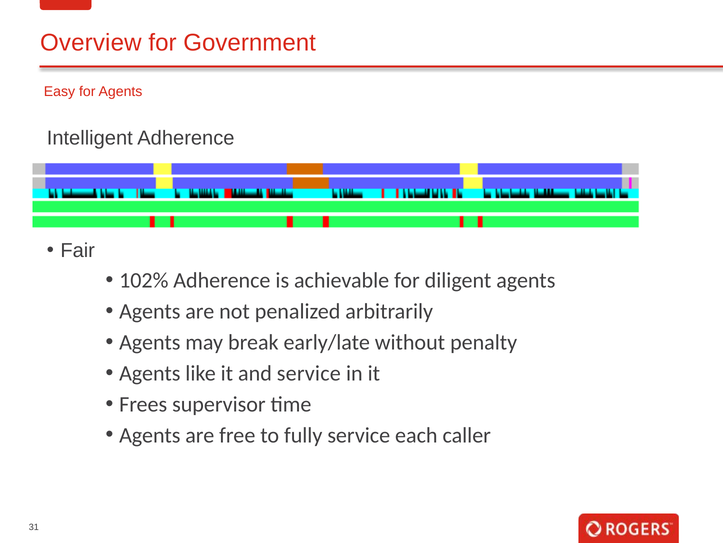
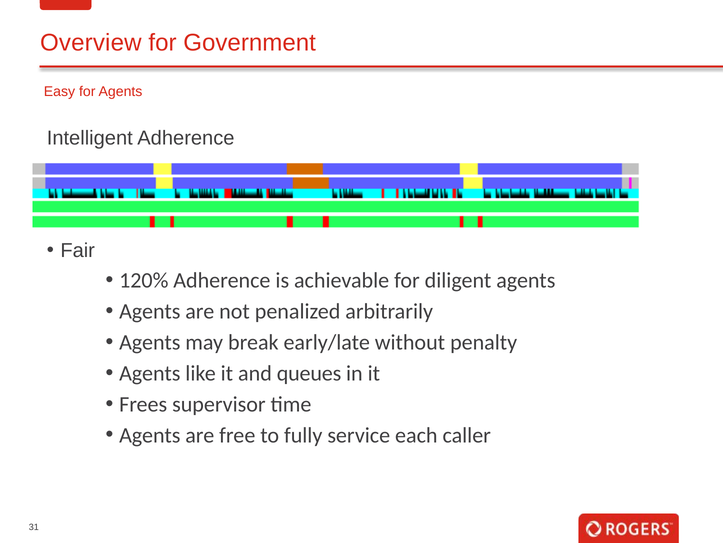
102%: 102% -> 120%
and service: service -> queues
